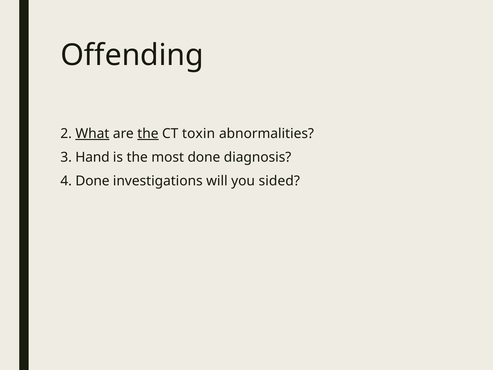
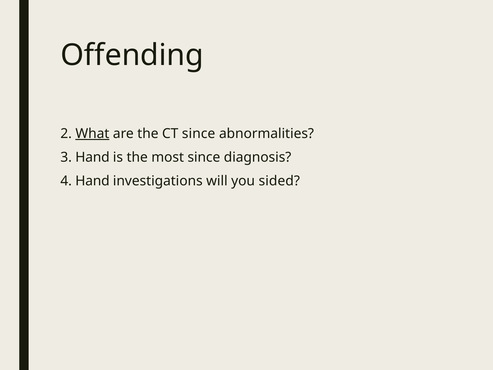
the at (148, 134) underline: present -> none
CT toxin: toxin -> since
most done: done -> since
4 Done: Done -> Hand
